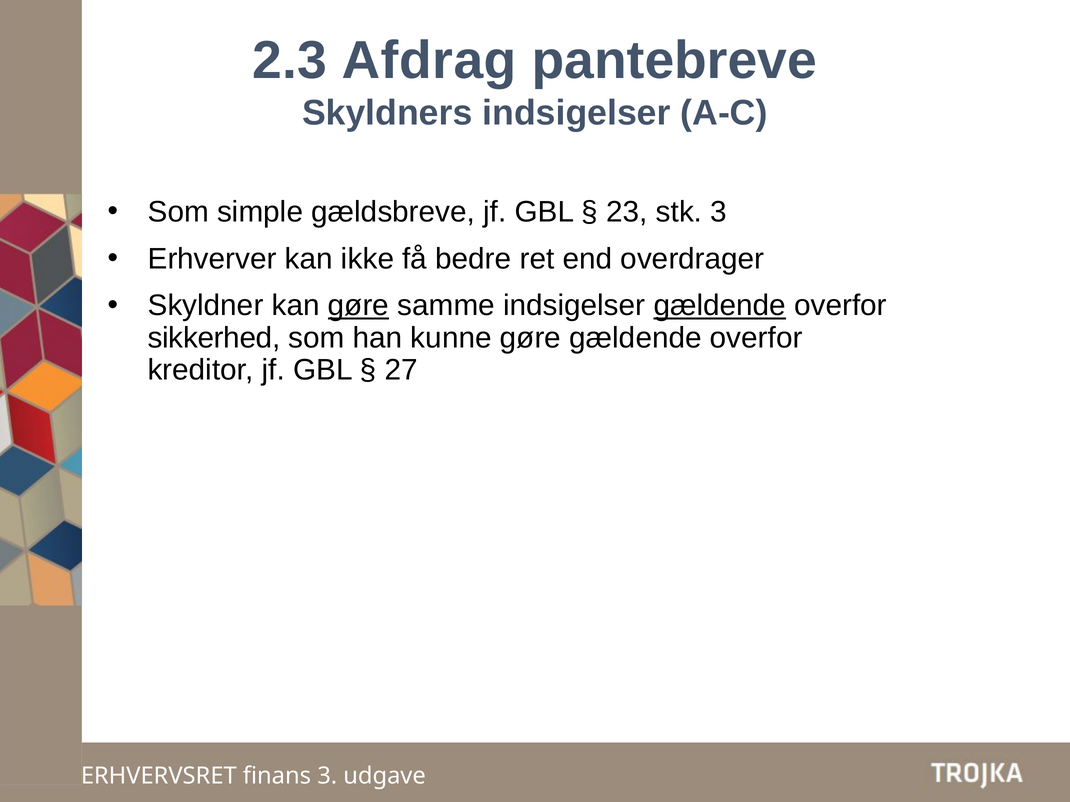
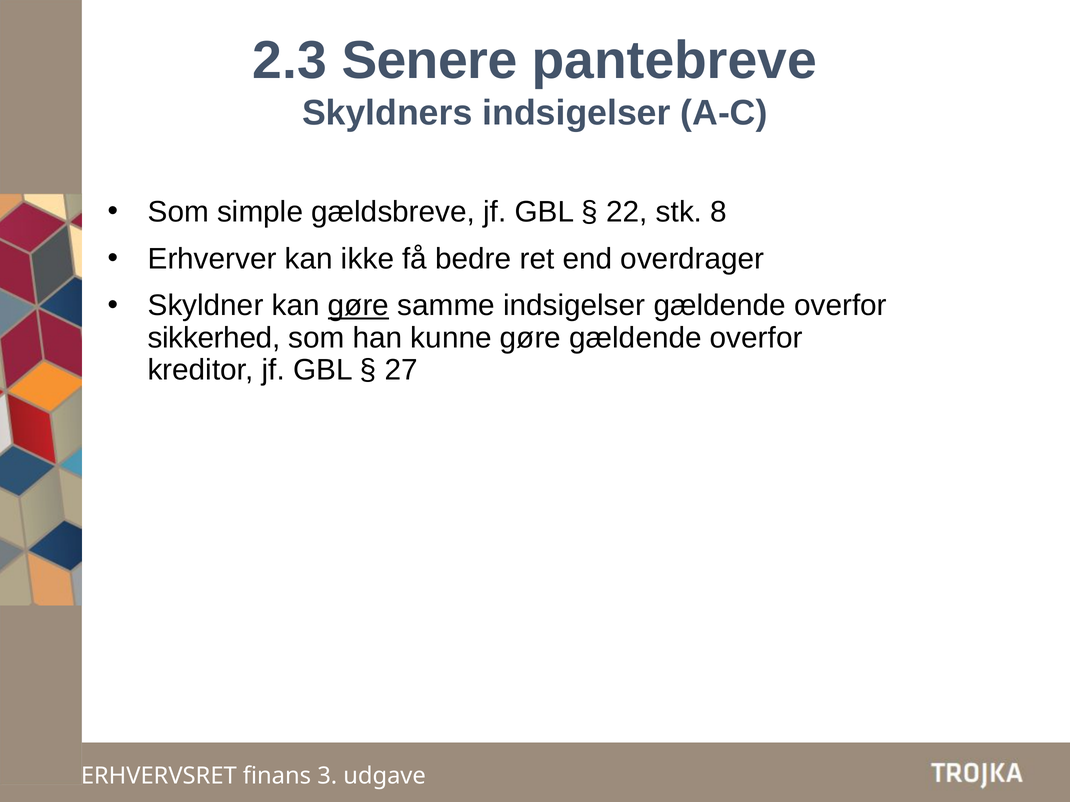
Afdrag: Afdrag -> Senere
23: 23 -> 22
stk 3: 3 -> 8
gældende at (720, 306) underline: present -> none
